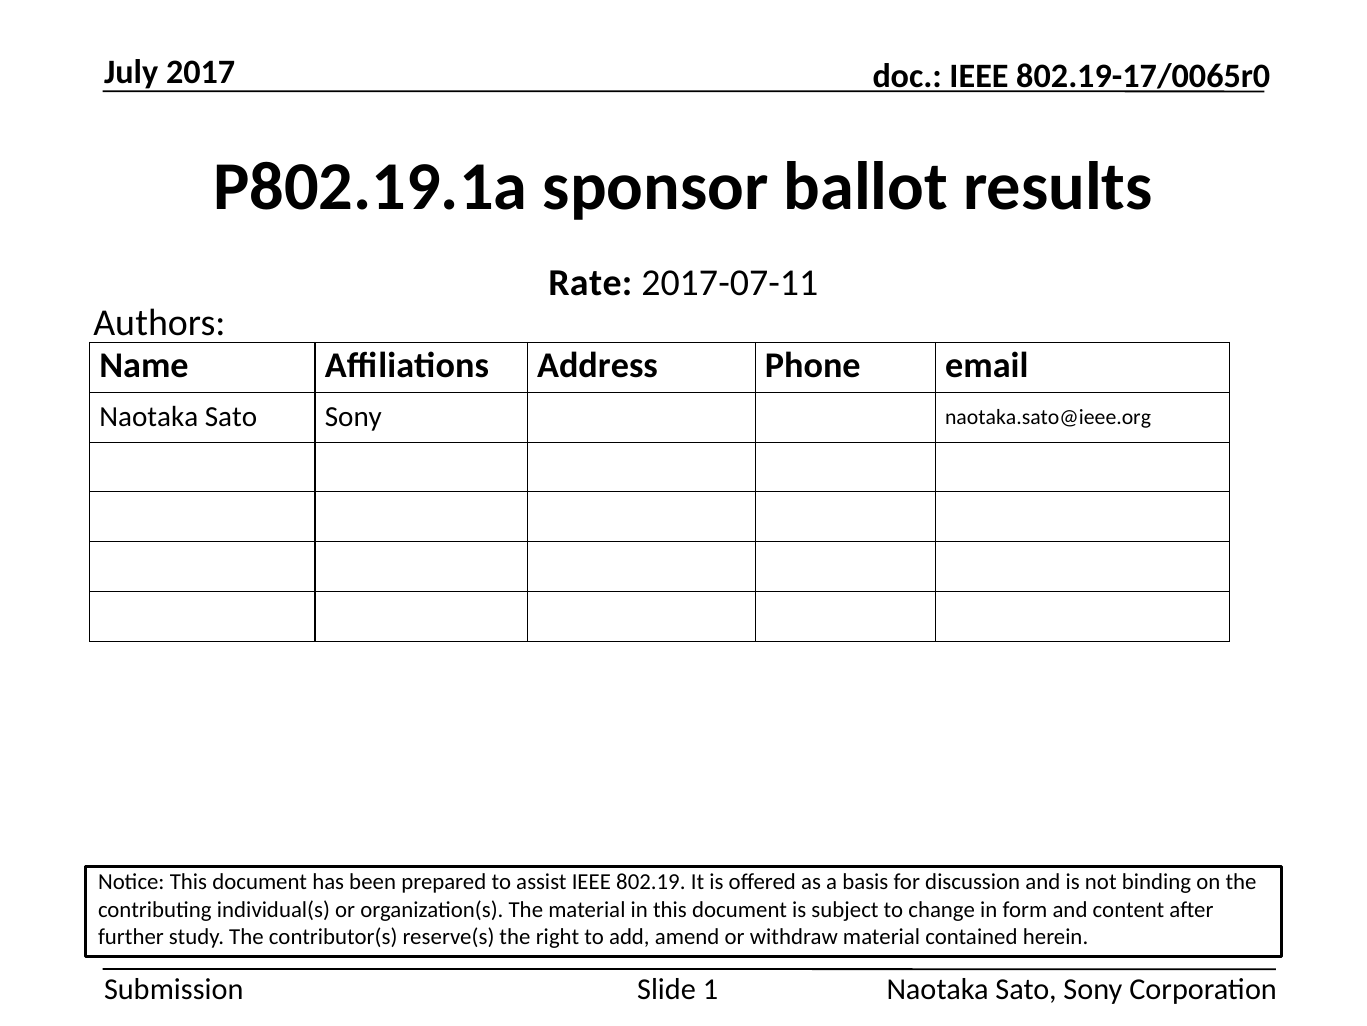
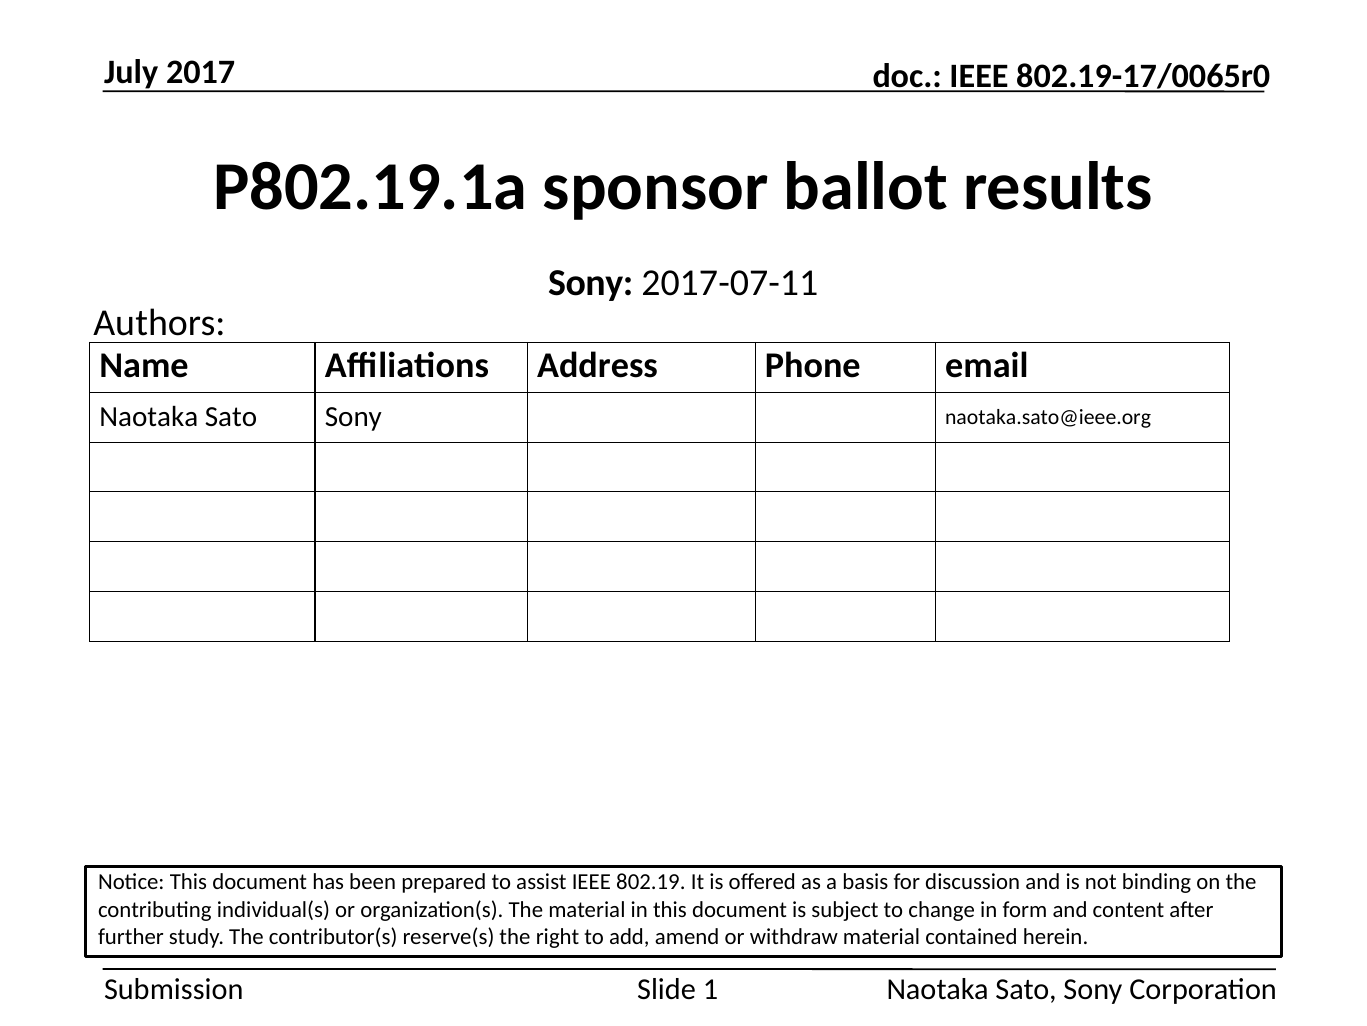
Rate at (590, 282): Rate -> Sony
